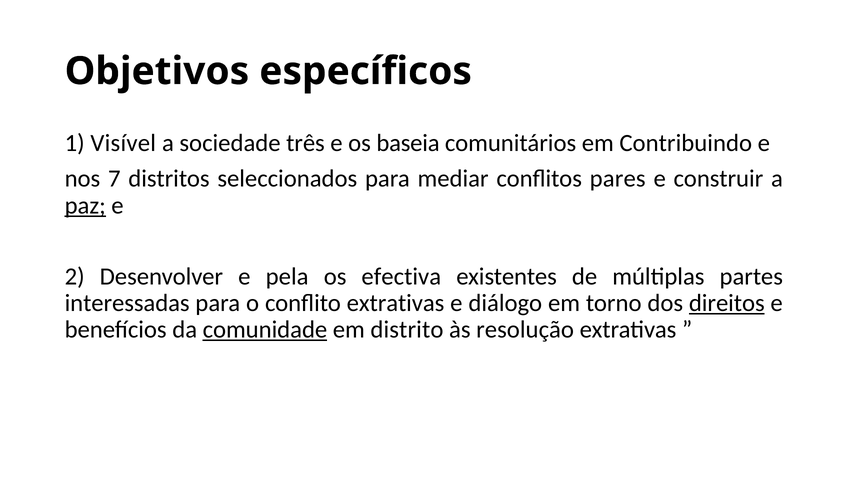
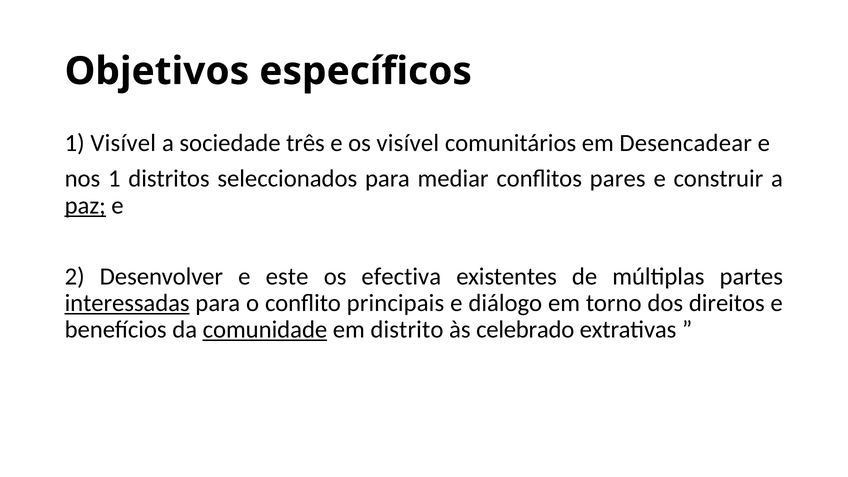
os baseia: baseia -> visível
Contribuindo: Contribuindo -> Desencadear
nos 7: 7 -> 1
pela: pela -> este
interessadas underline: none -> present
conflito extrativas: extrativas -> principais
direitos underline: present -> none
resolução: resolução -> celebrado
